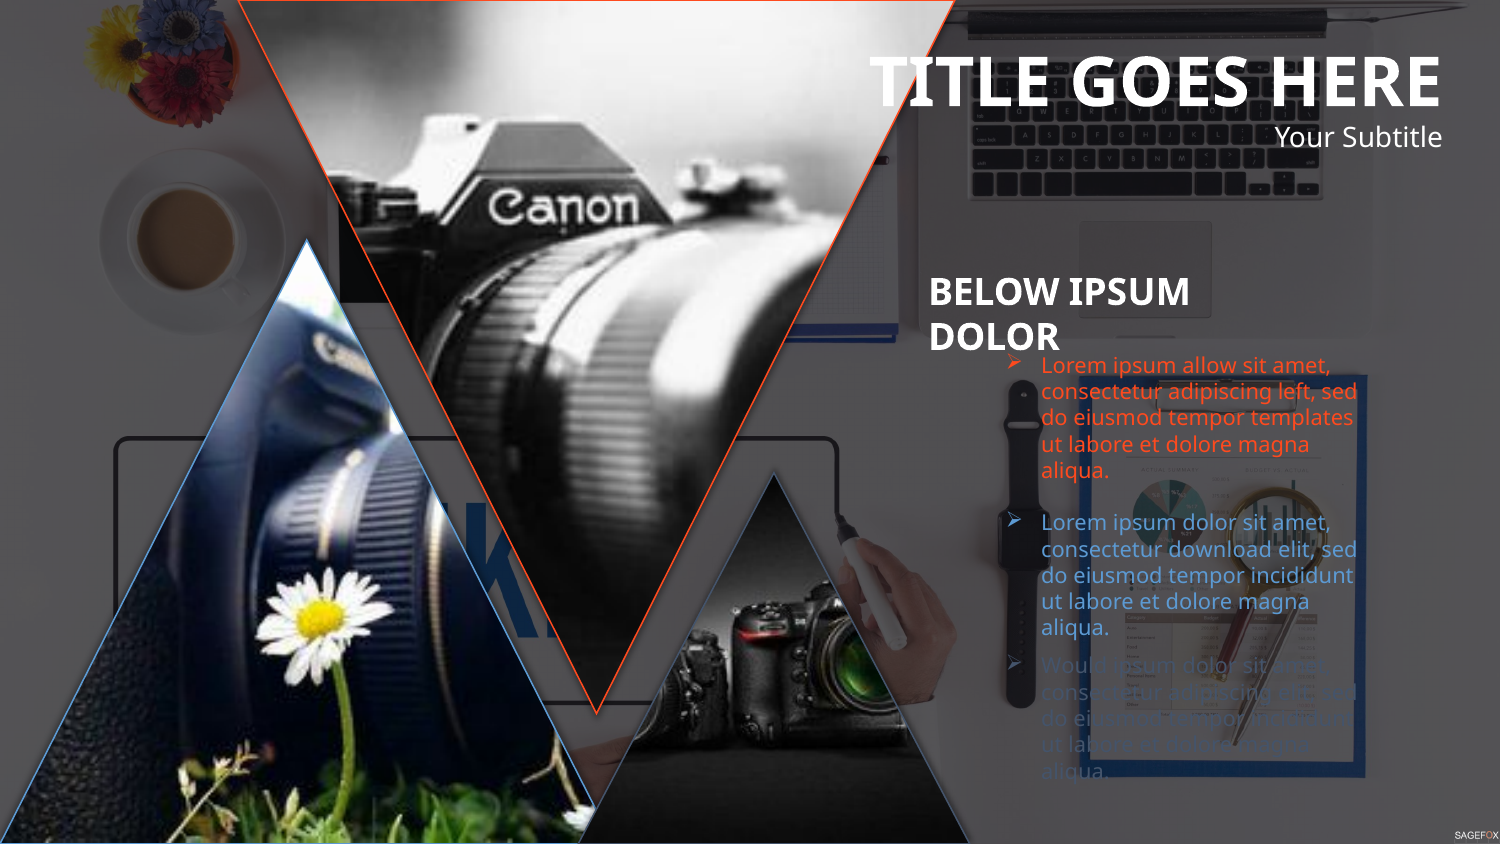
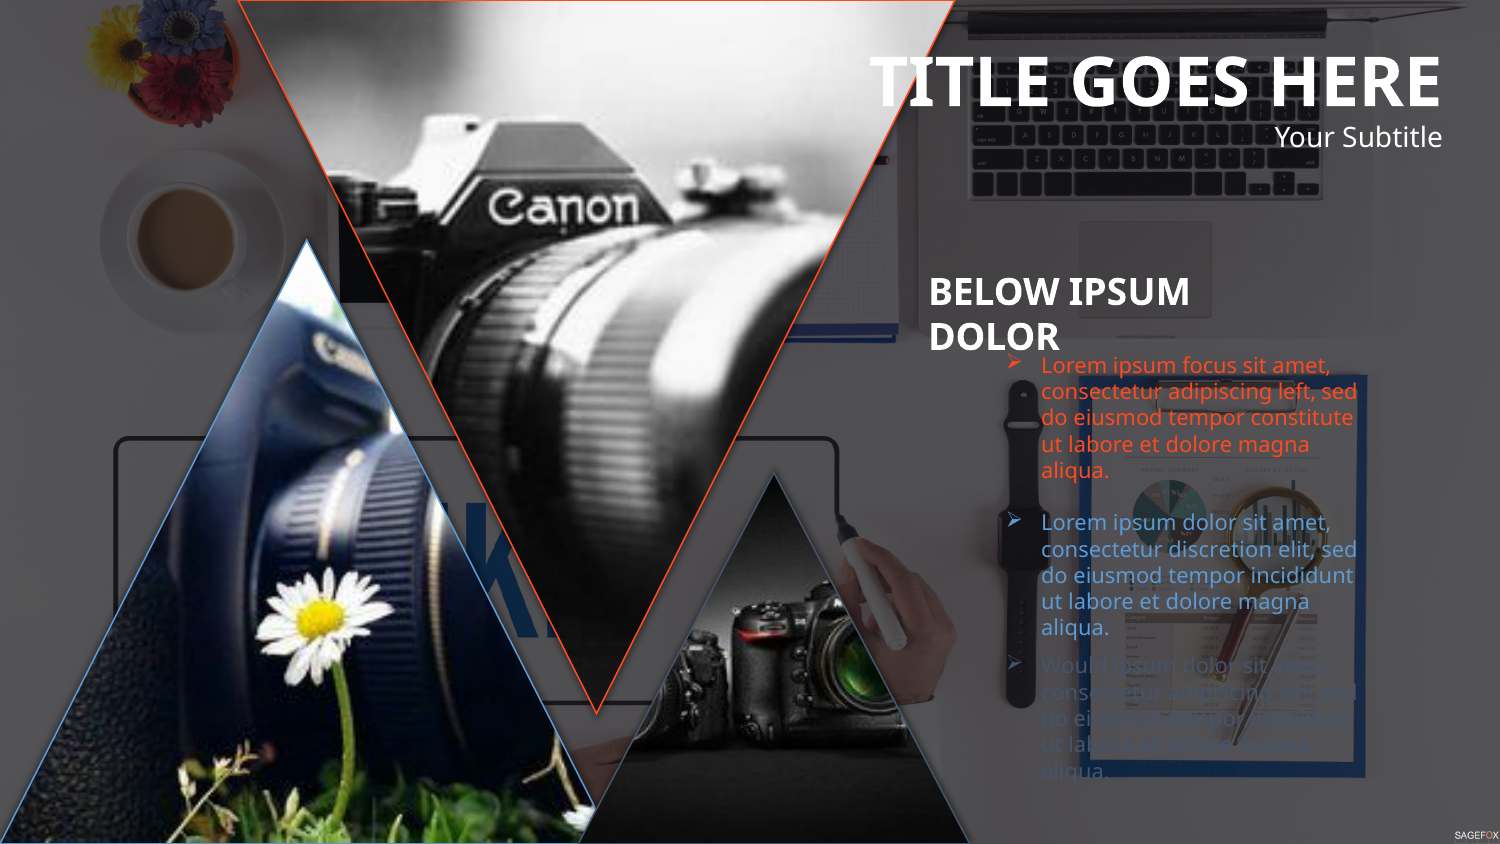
allow: allow -> focus
templates: templates -> constitute
download: download -> discretion
